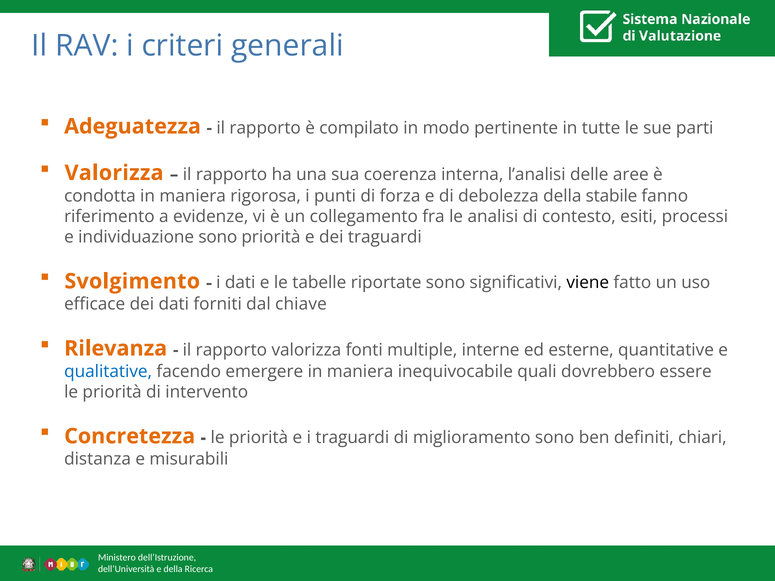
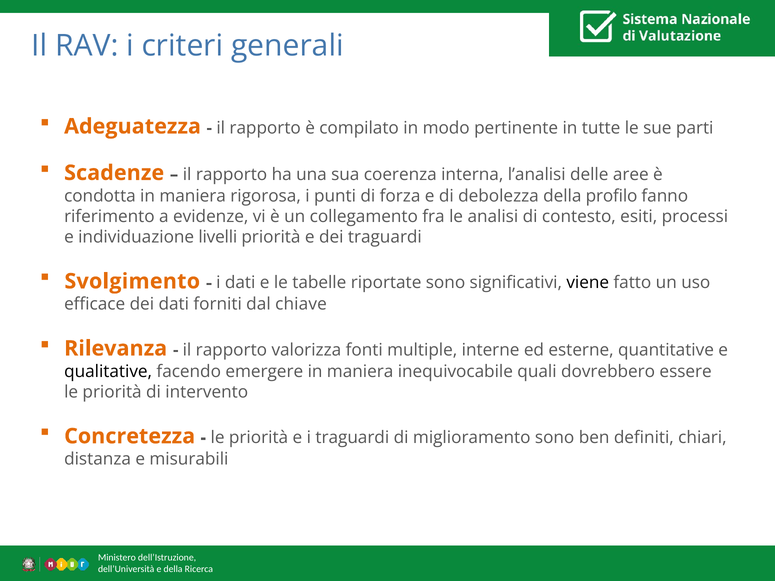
Valorizza at (114, 173): Valorizza -> Scadenze
stabile: stabile -> profilo
individuazione sono: sono -> livelli
qualitative colour: blue -> black
